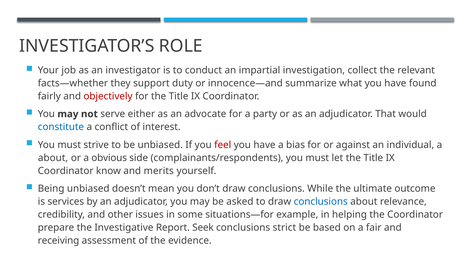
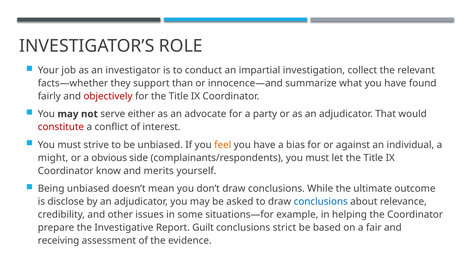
duty: duty -> than
constitute colour: blue -> red
feel colour: red -> orange
about at (53, 158): about -> might
services: services -> disclose
Seek: Seek -> Guilt
